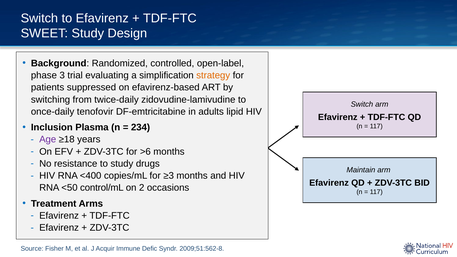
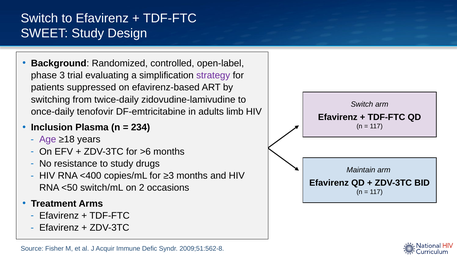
strategy colour: orange -> purple
lipid: lipid -> limb
control/mL: control/mL -> switch/mL
